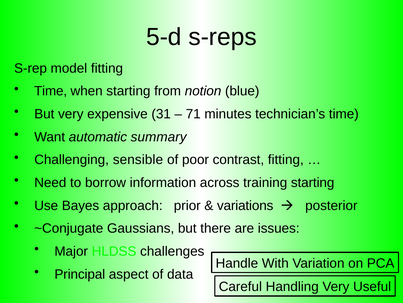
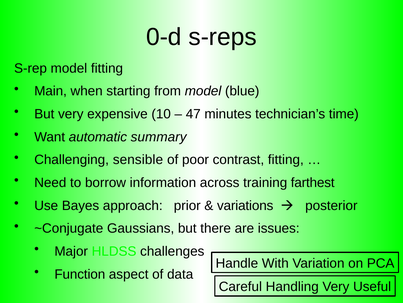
5-d: 5-d -> 0-d
Time at (51, 91): Time -> Main
from notion: notion -> model
31: 31 -> 10
71: 71 -> 47
training starting: starting -> farthest
Principal: Principal -> Function
